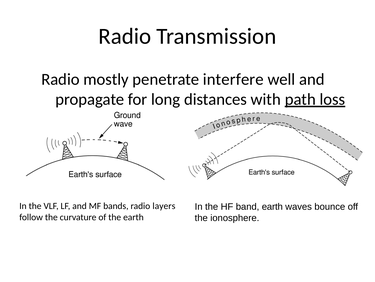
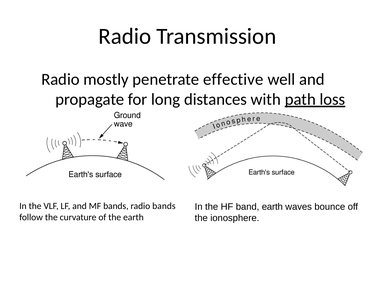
interfere: interfere -> effective
radio layers: layers -> bands
